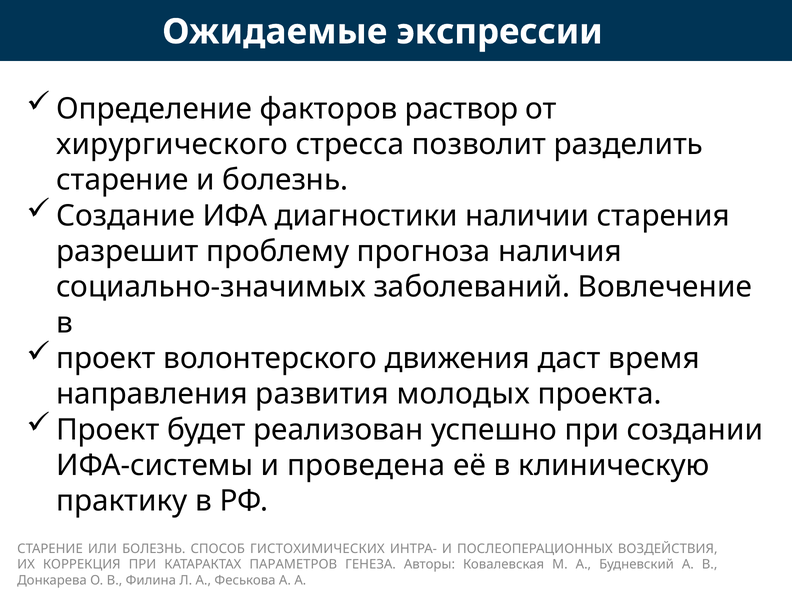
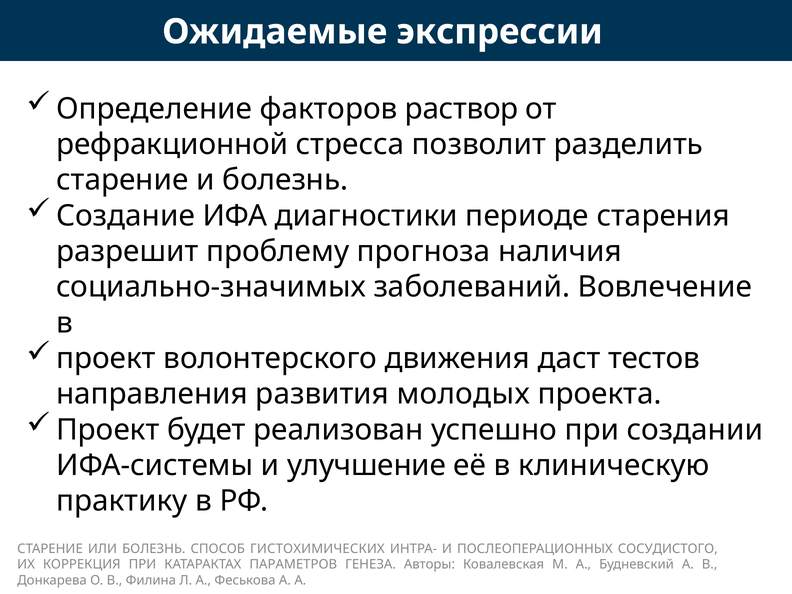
хирургического: хирургического -> рефракционной
наличии: наличии -> периоде
время: время -> тестов
проведена: проведена -> улучшение
ВОЗДЕЙСТВИЯ: ВОЗДЕЙСТВИЯ -> СОСУДИСТОГО
